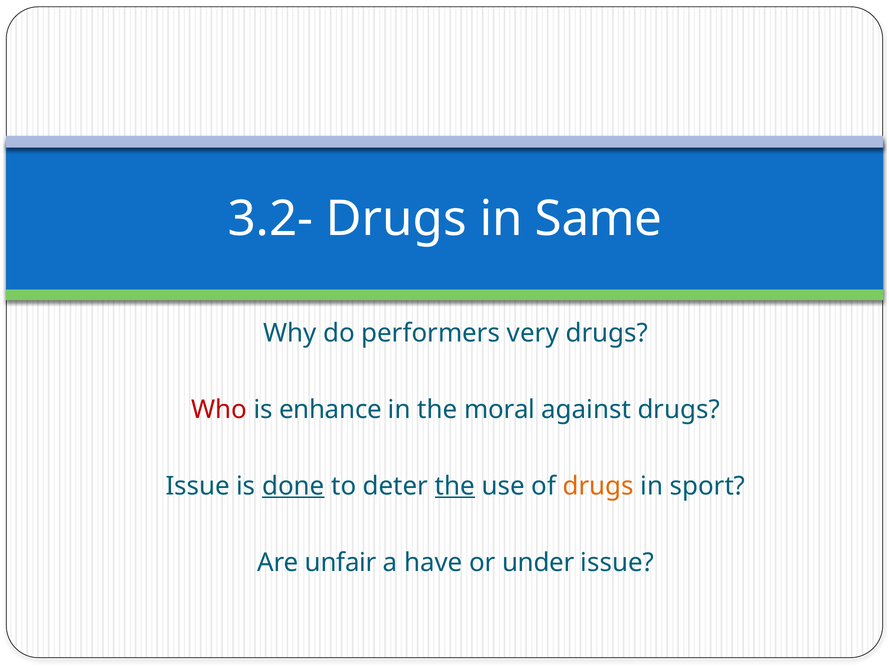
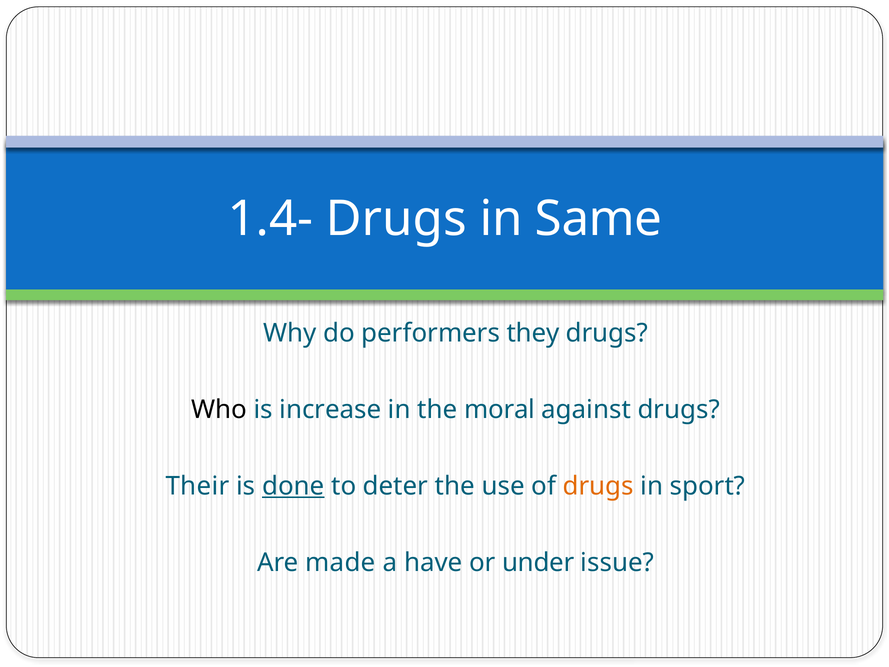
3.2-: 3.2- -> 1.4-
very: very -> they
Who colour: red -> black
enhance: enhance -> increase
Issue at (198, 486): Issue -> Their
the at (455, 486) underline: present -> none
unfair: unfair -> made
